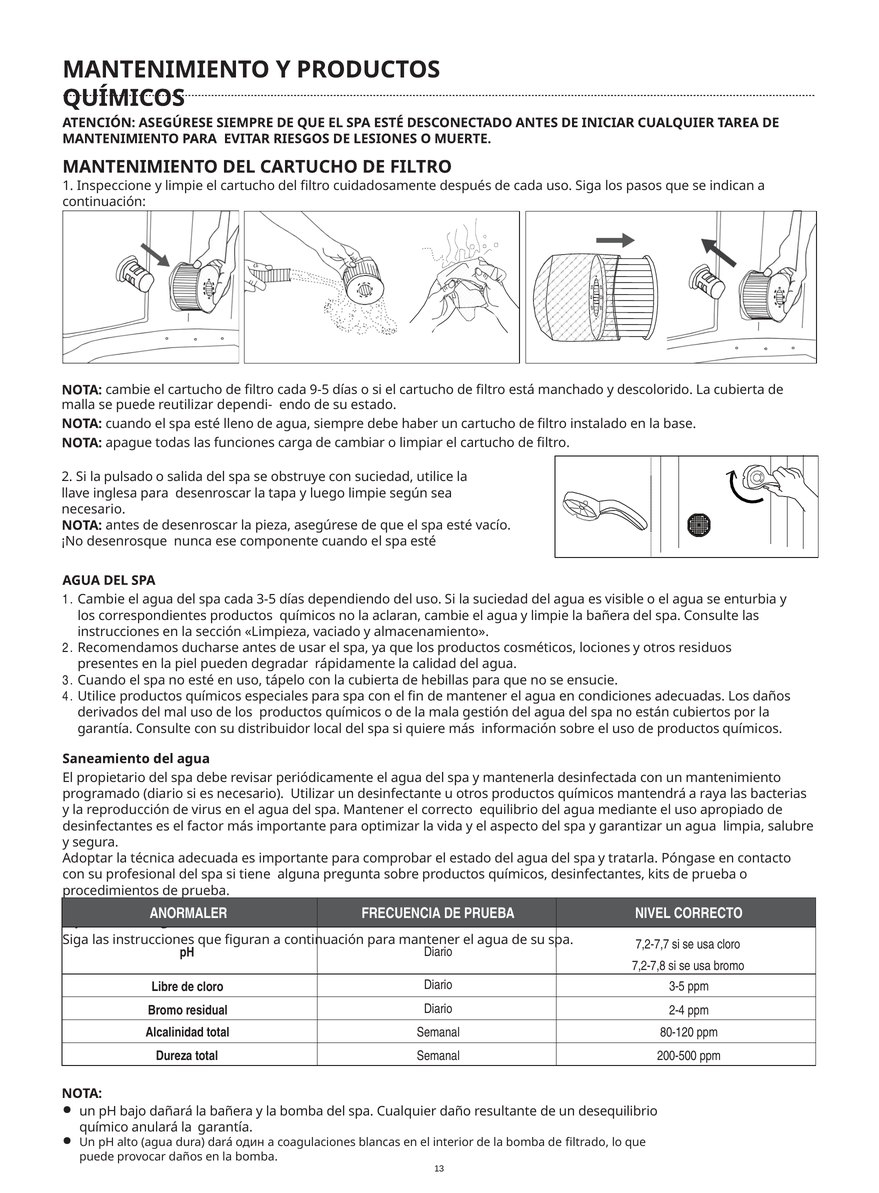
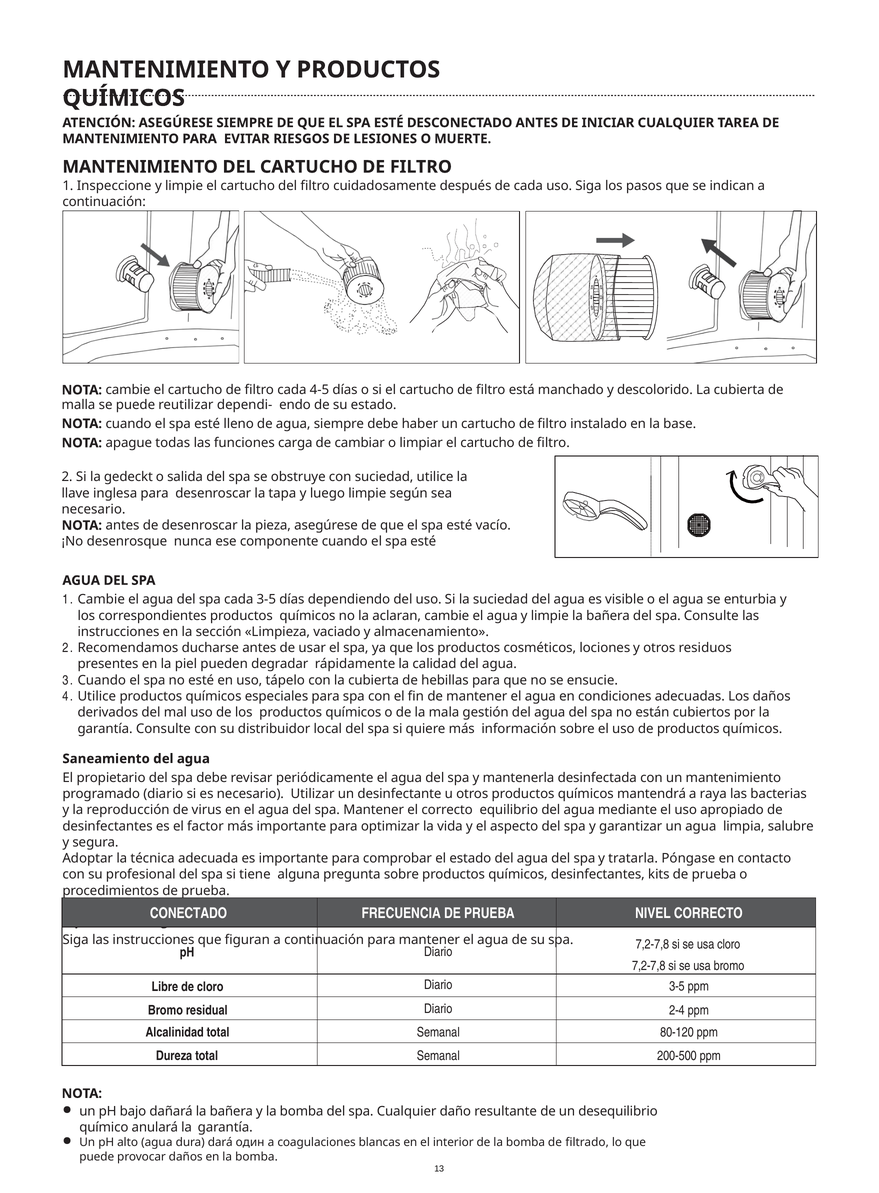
9-5: 9-5 -> 4-5
pulsado: pulsado -> gedeckt
ANORMALER: ANORMALER -> CONECTADO
7,2-7,7 at (652, 945): 7,2-7,7 -> 7,2-7,8
